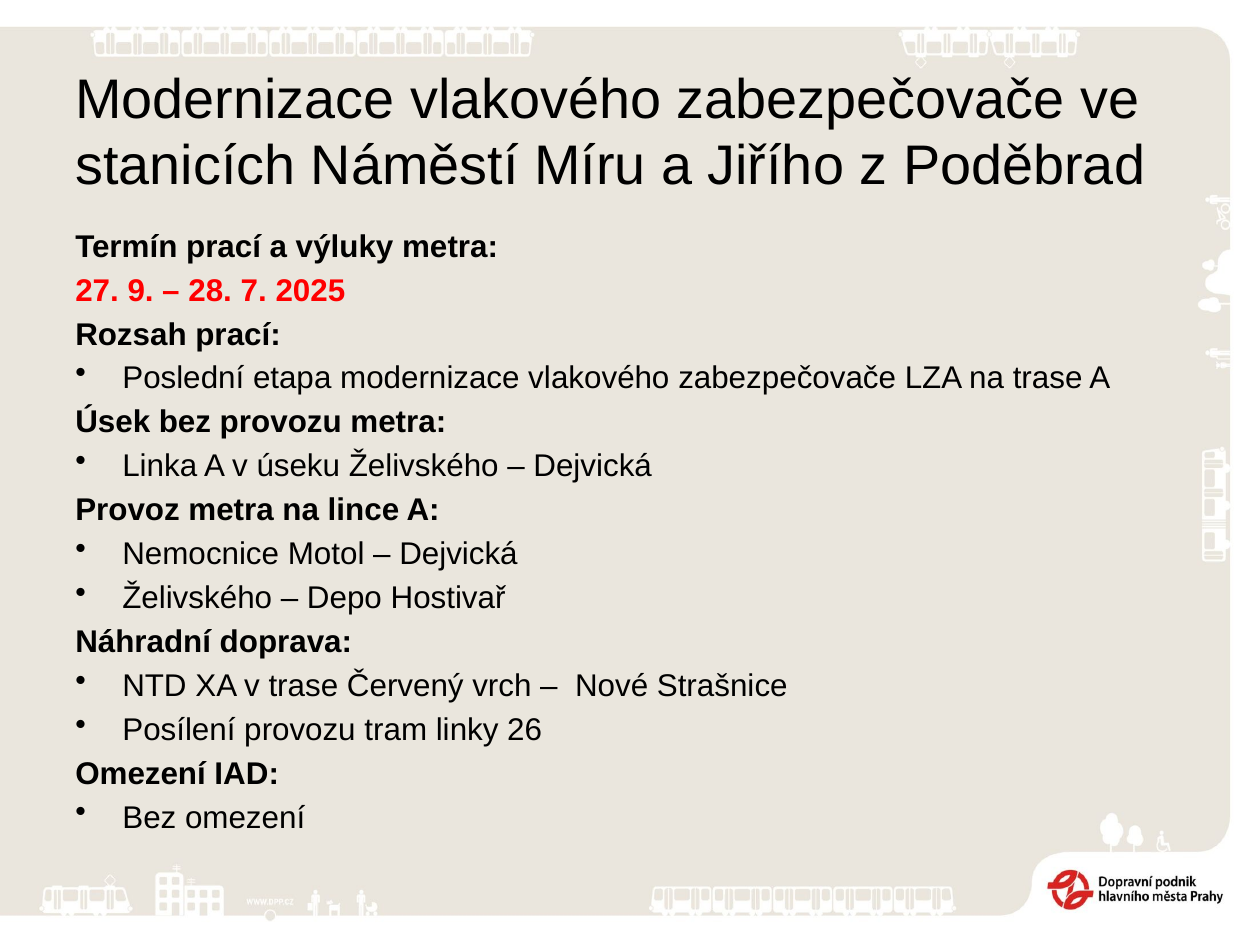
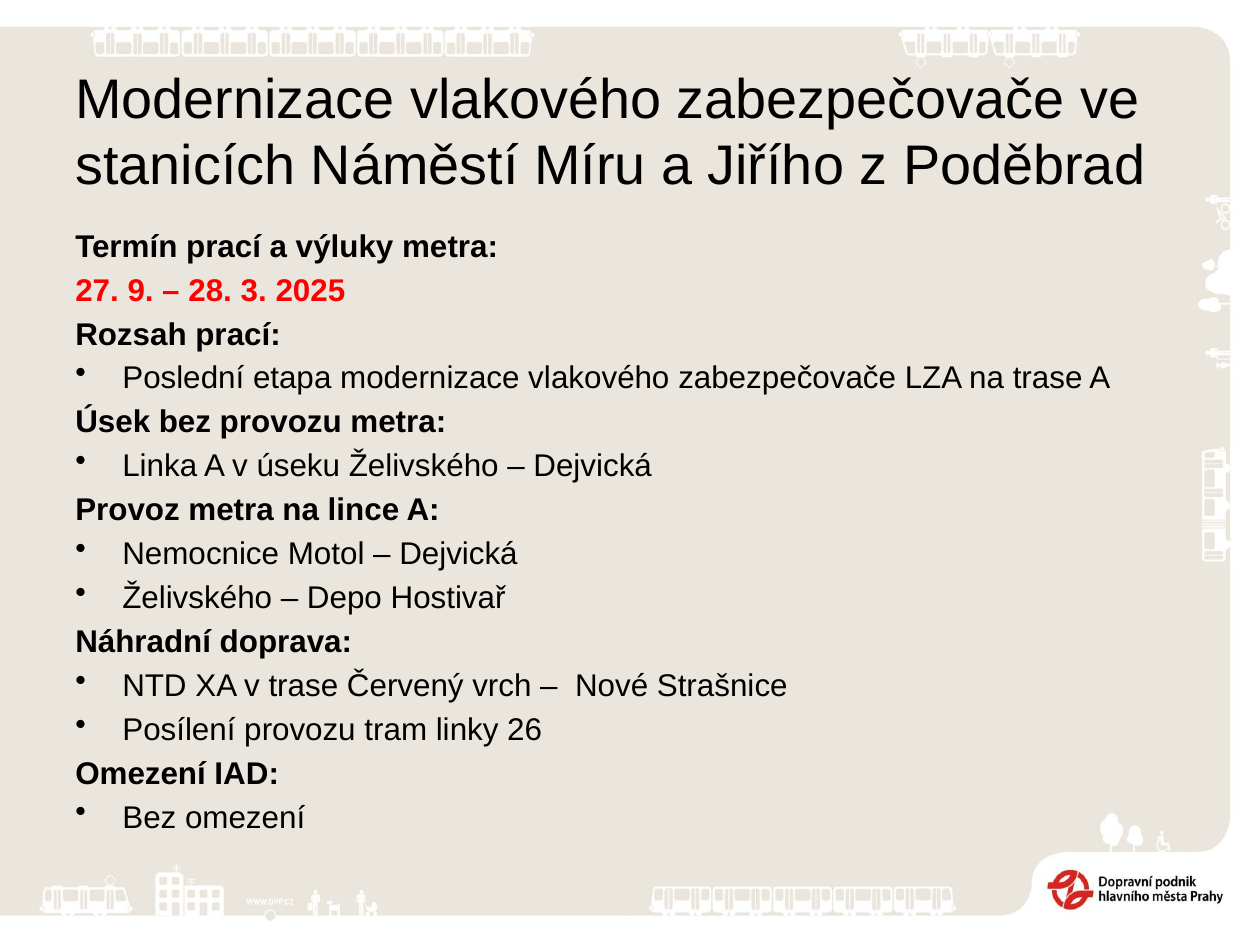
7: 7 -> 3
